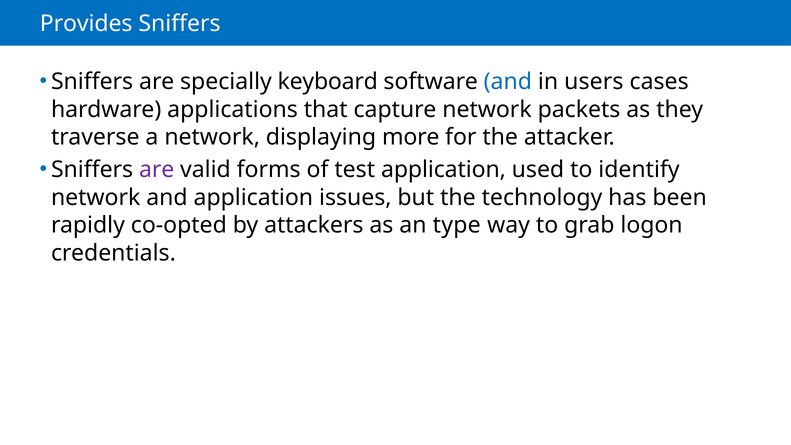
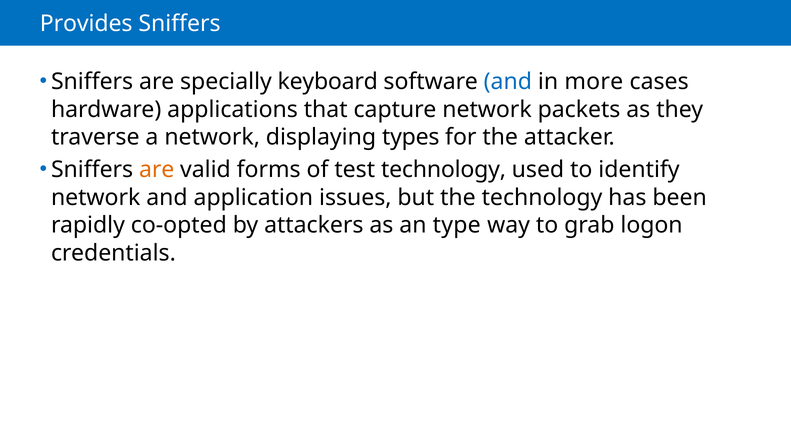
users: users -> more
more: more -> types
are at (157, 170) colour: purple -> orange
test application: application -> technology
